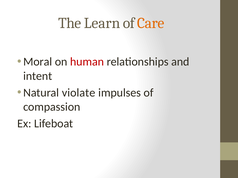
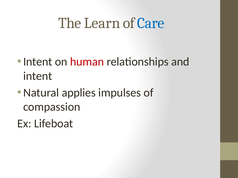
Care colour: orange -> blue
Moral at (38, 62): Moral -> Intent
violate: violate -> applies
